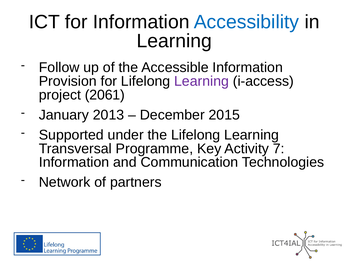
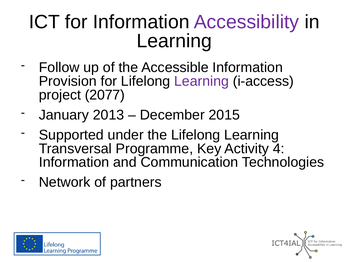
Accessibility colour: blue -> purple
2061: 2061 -> 2077
7: 7 -> 4
